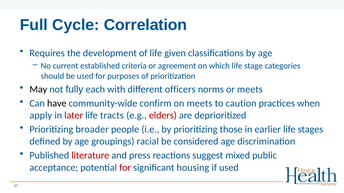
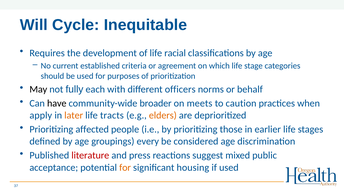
Full: Full -> Will
Correlation: Correlation -> Inequitable
given: given -> racial
or meets: meets -> behalf
confirm: confirm -> broader
later colour: red -> orange
elders colour: red -> orange
broader: broader -> affected
racial: racial -> every
for at (125, 168) colour: red -> orange
